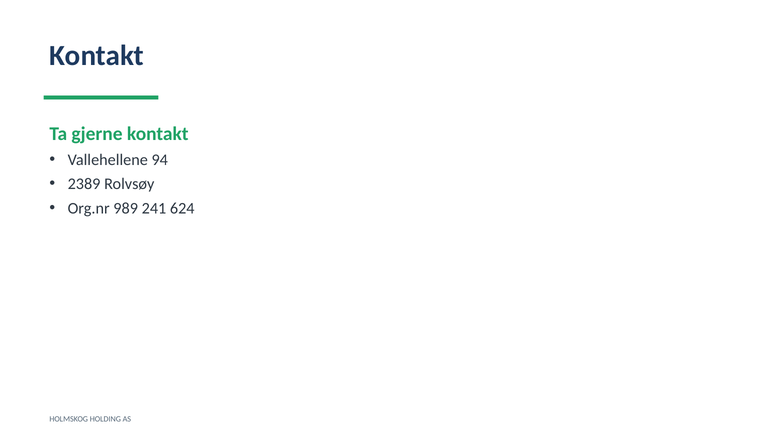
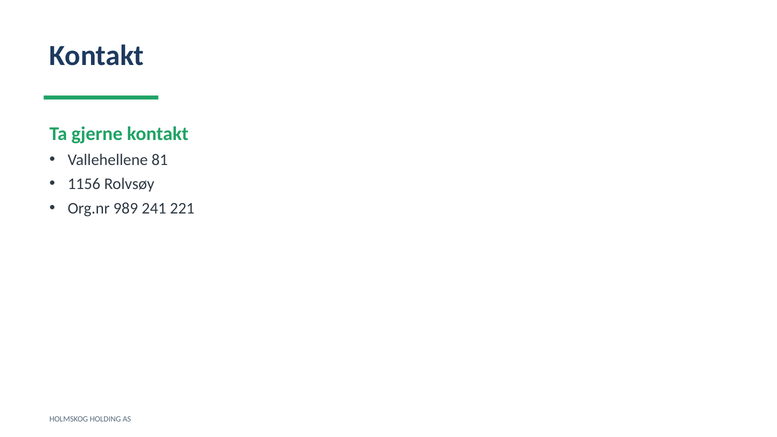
94: 94 -> 81
2389: 2389 -> 1156
624: 624 -> 221
